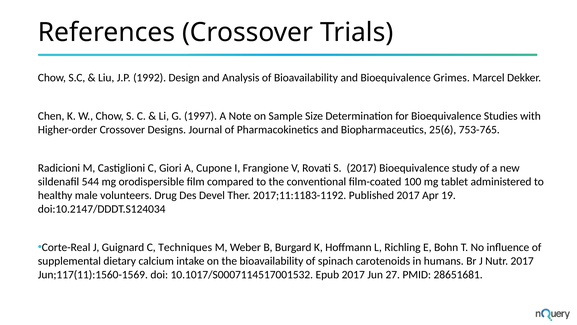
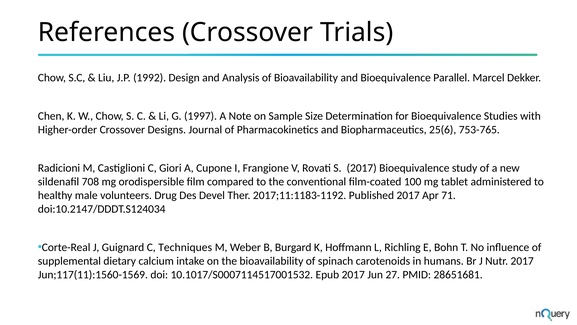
Grimes: Grimes -> Parallel
544: 544 -> 708
19: 19 -> 71
